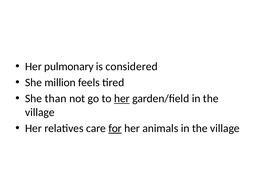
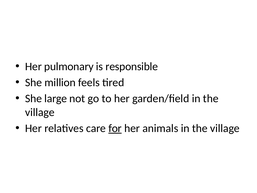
considered: considered -> responsible
than: than -> large
her at (122, 98) underline: present -> none
